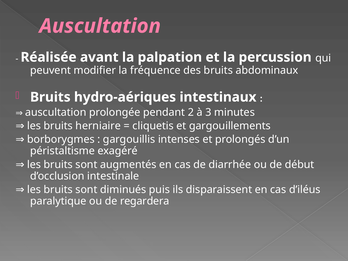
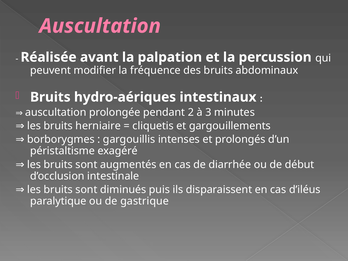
regardera: regardera -> gastrique
